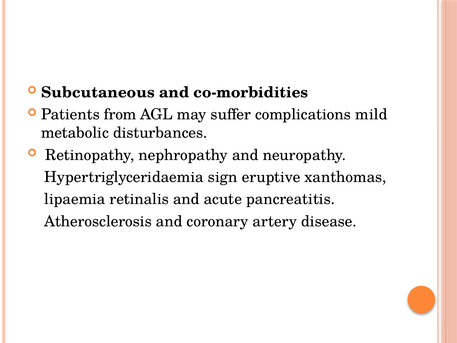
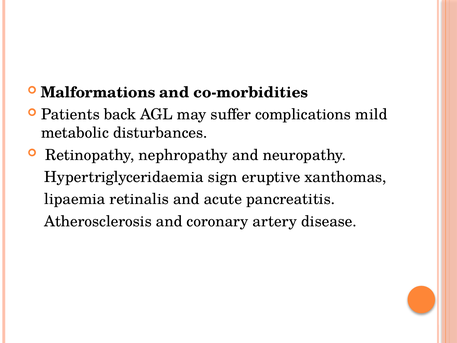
Subcutaneous: Subcutaneous -> Malformations
from: from -> back
